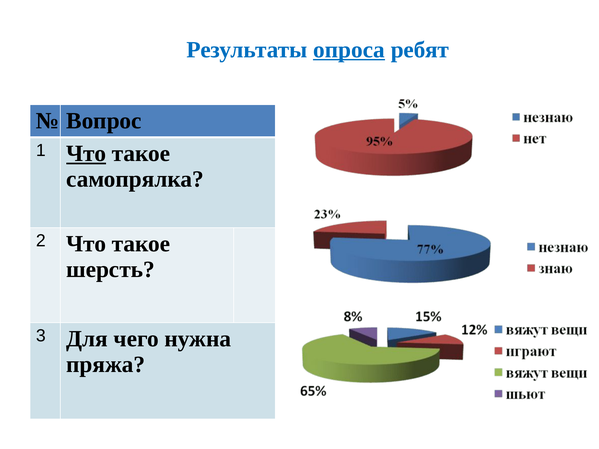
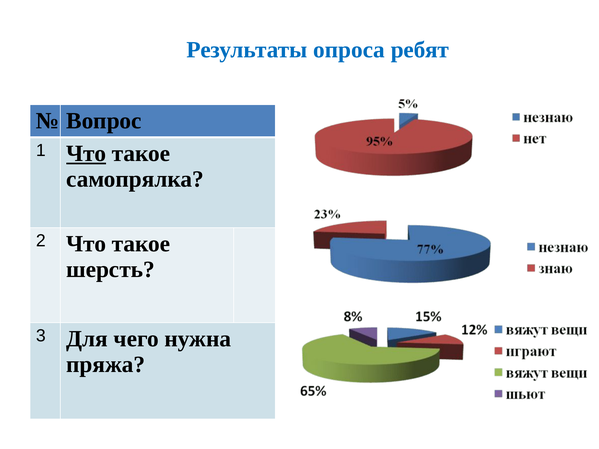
опроса underline: present -> none
